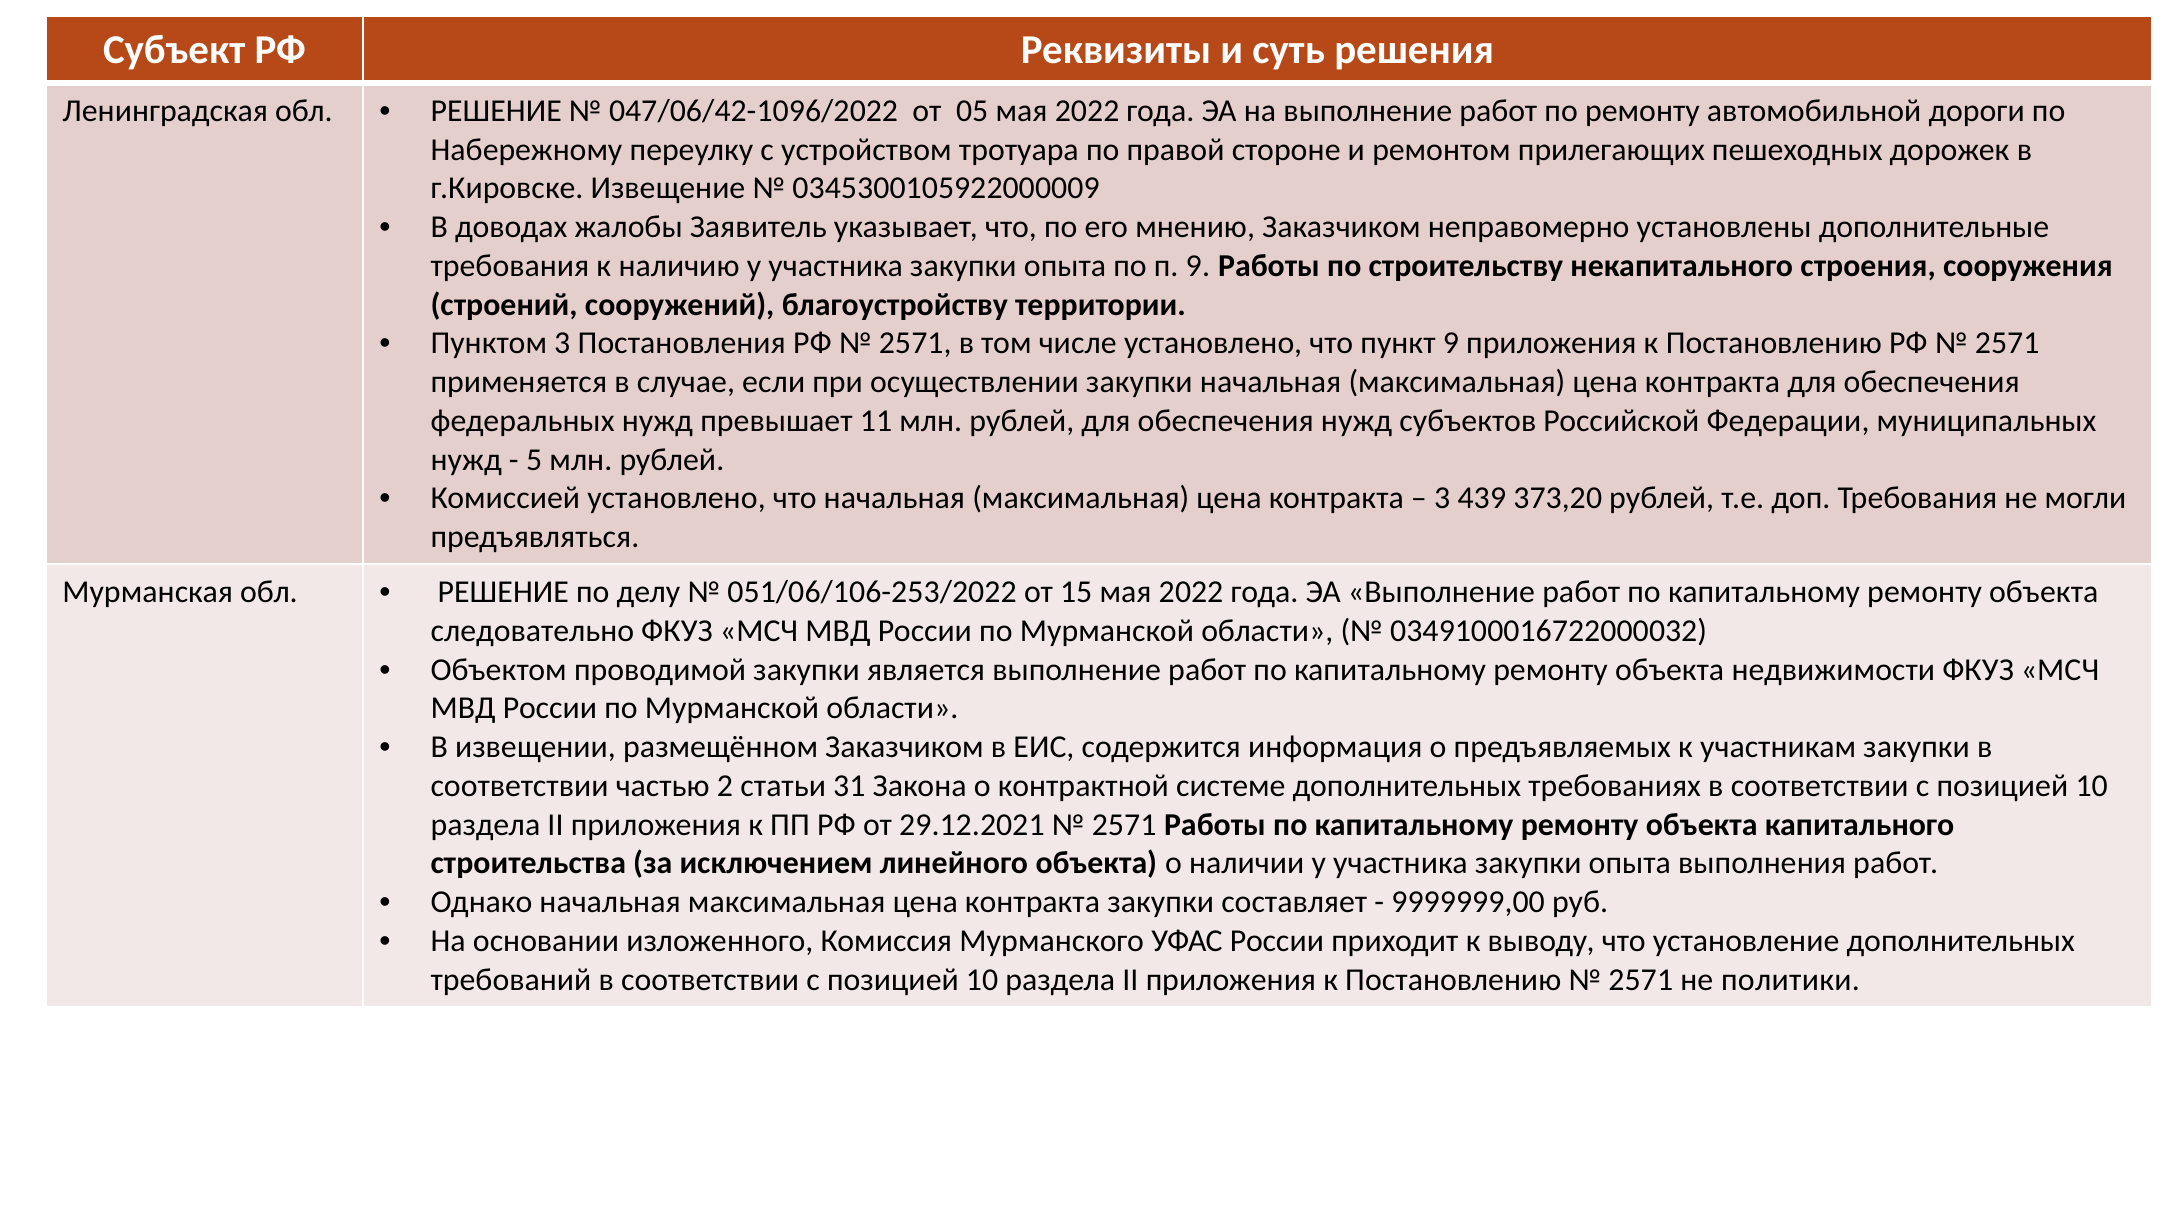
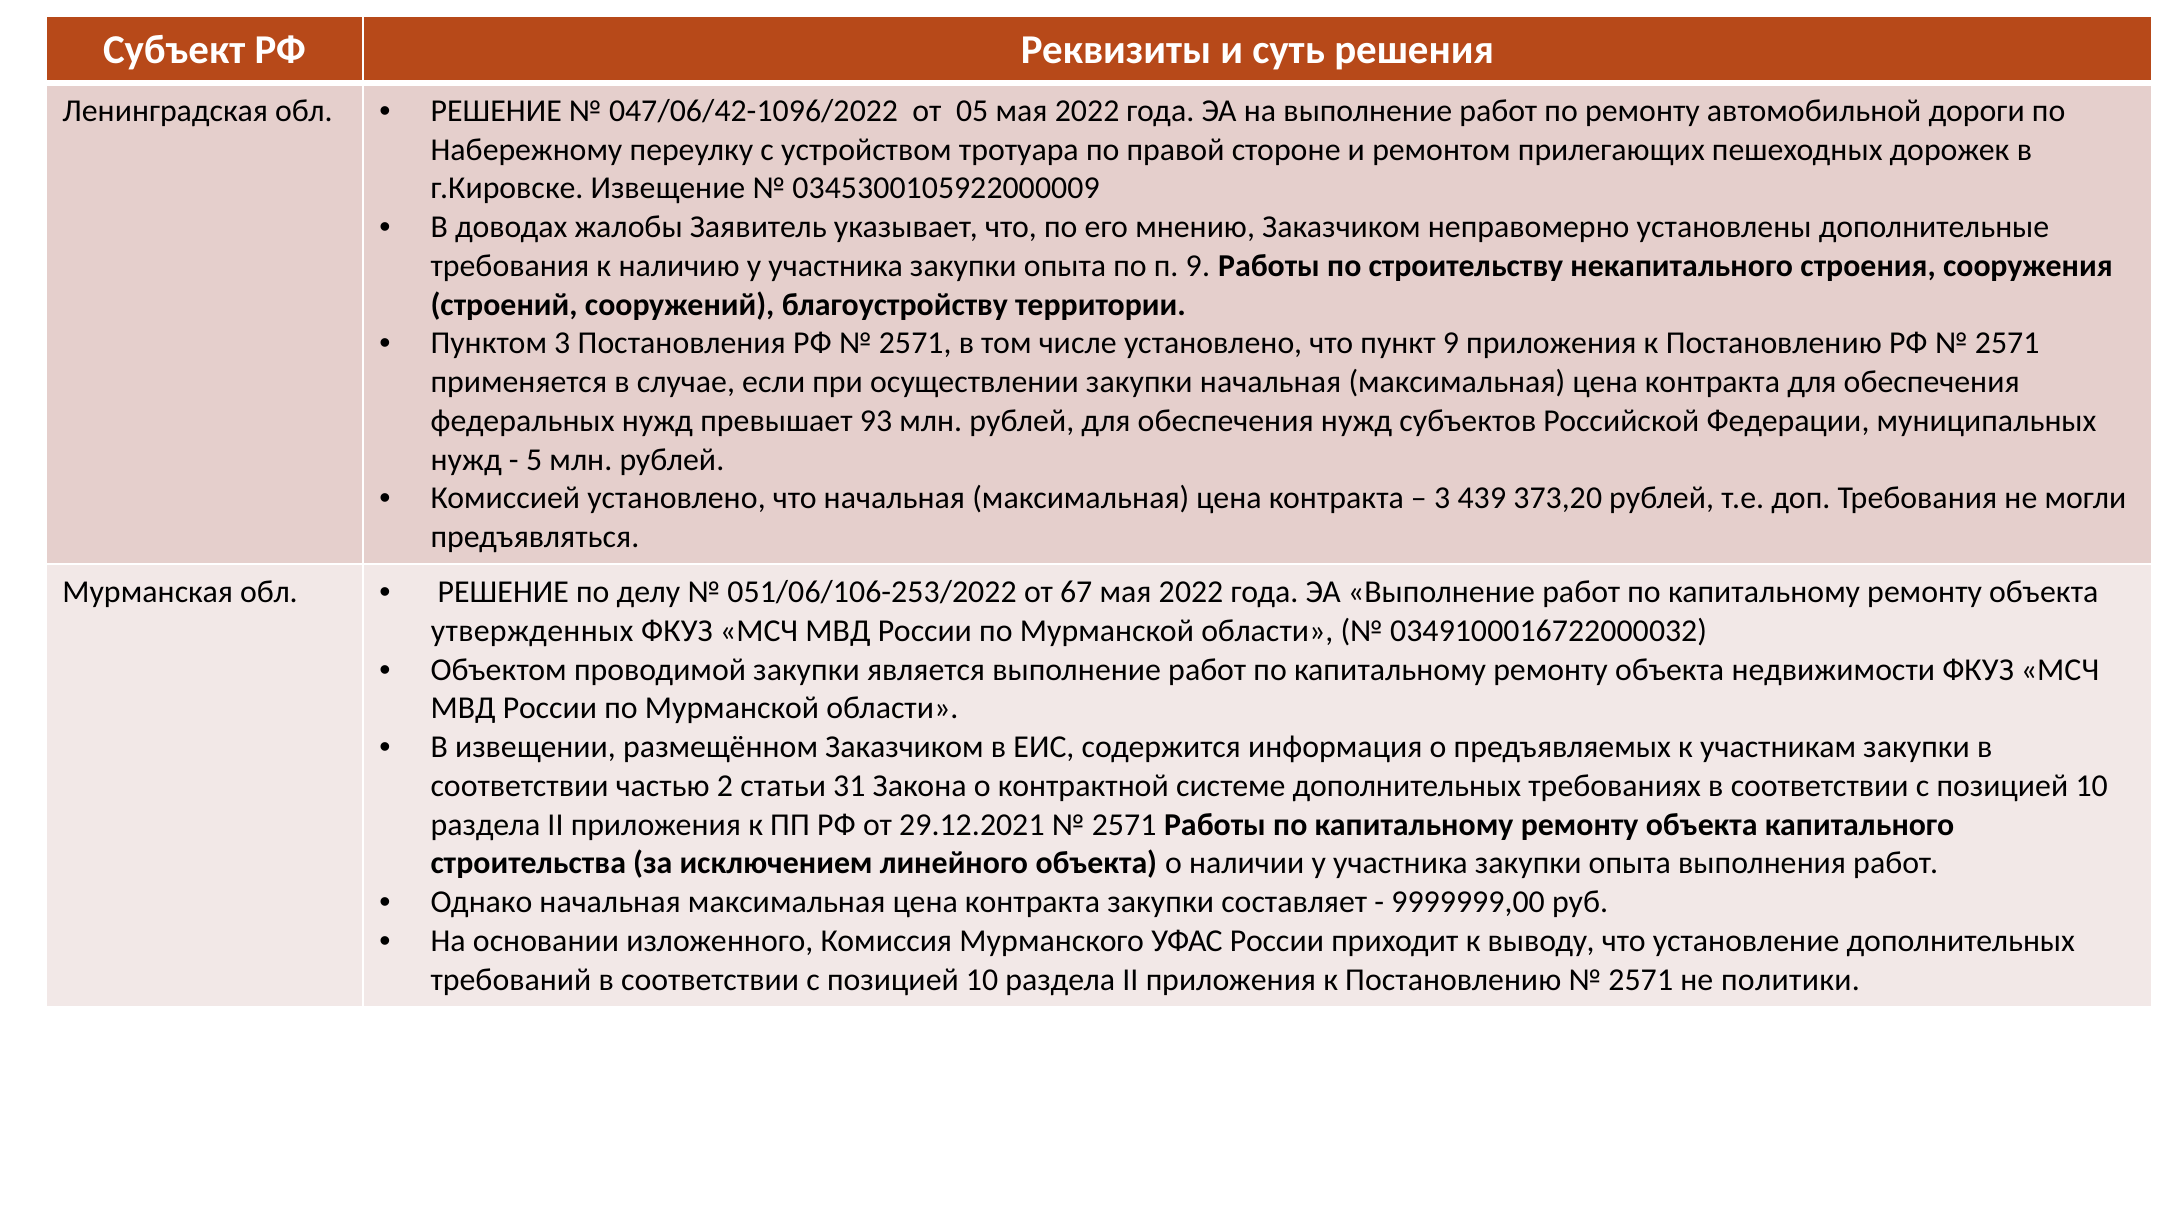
11: 11 -> 93
15: 15 -> 67
следовательно: следовательно -> утвержденных
